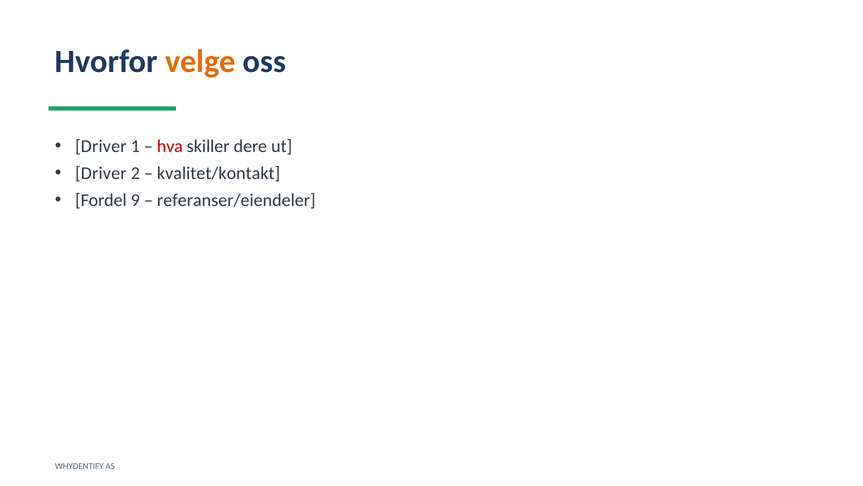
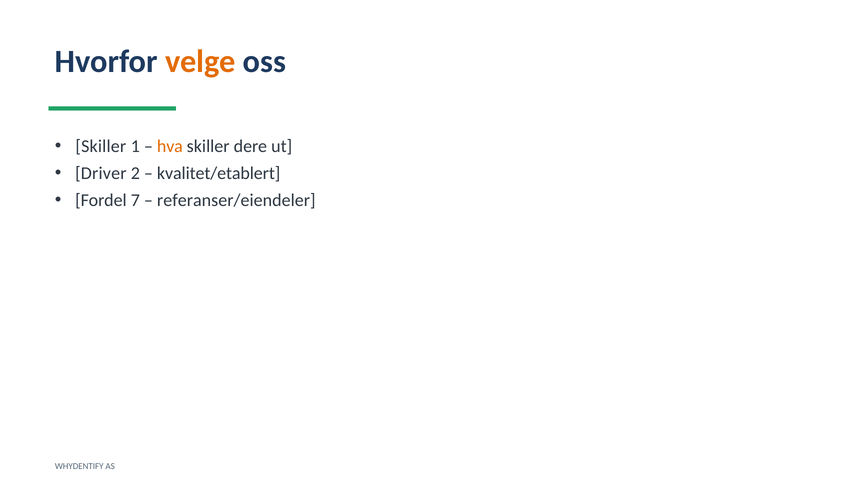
Driver at (101, 146): Driver -> Skiller
hva colour: red -> orange
kvalitet/kontakt: kvalitet/kontakt -> kvalitet/etablert
9: 9 -> 7
